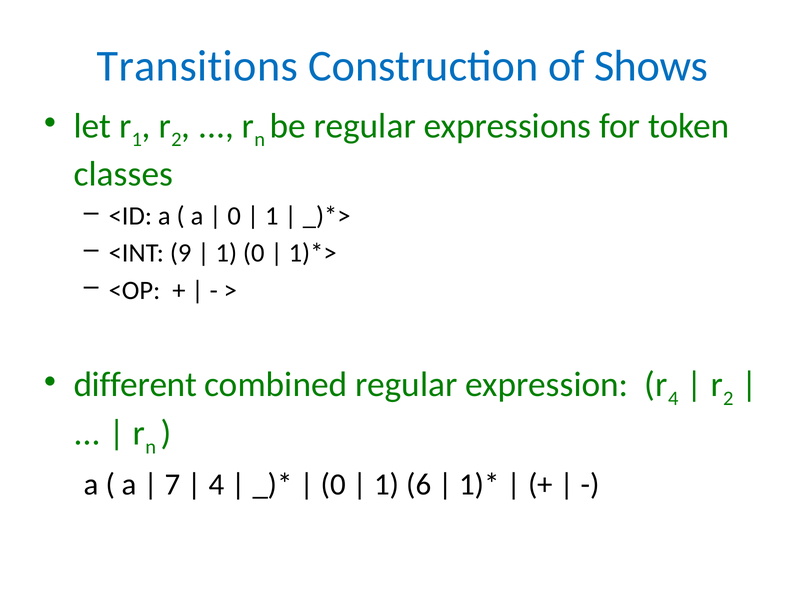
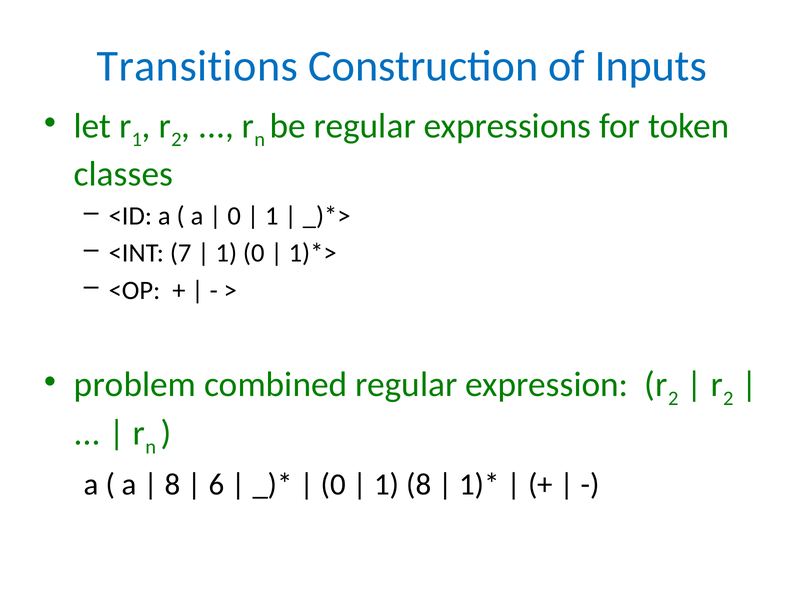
Shows: Shows -> Inputs
9: 9 -> 7
different: different -> problem
4 at (673, 399): 4 -> 2
7 at (173, 485): 7 -> 8
4 at (217, 485): 4 -> 6
1 6: 6 -> 8
